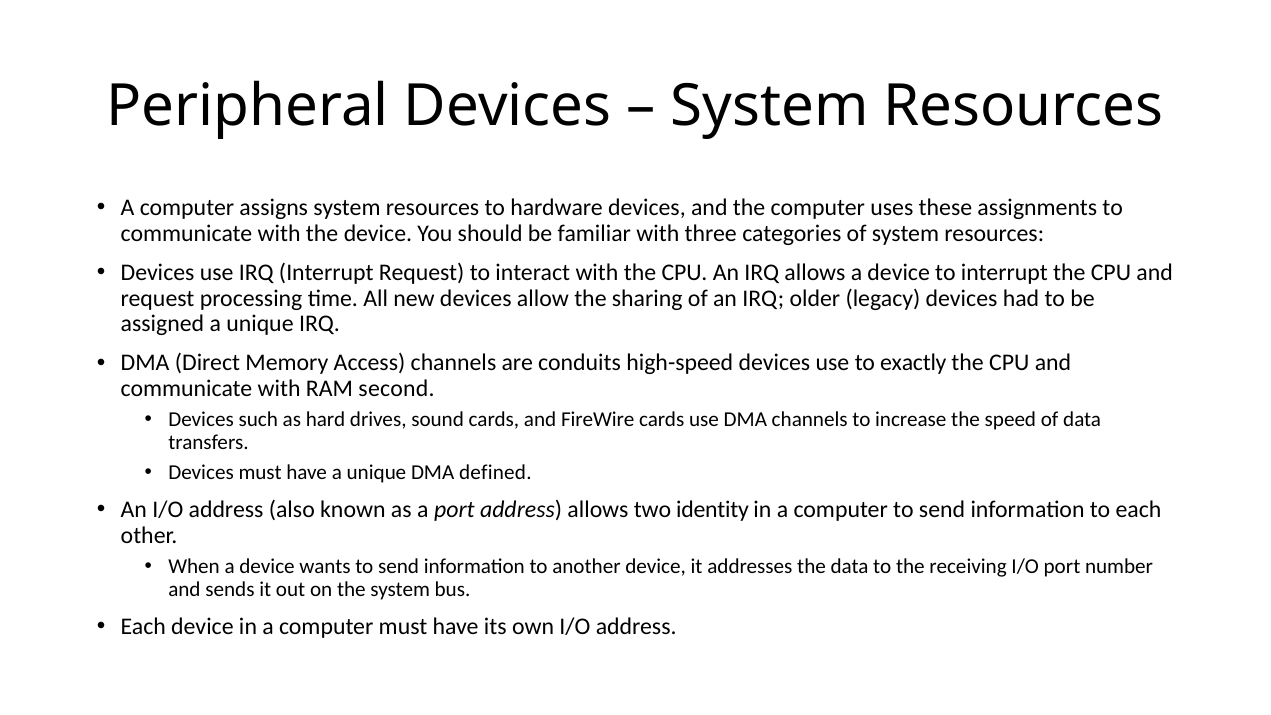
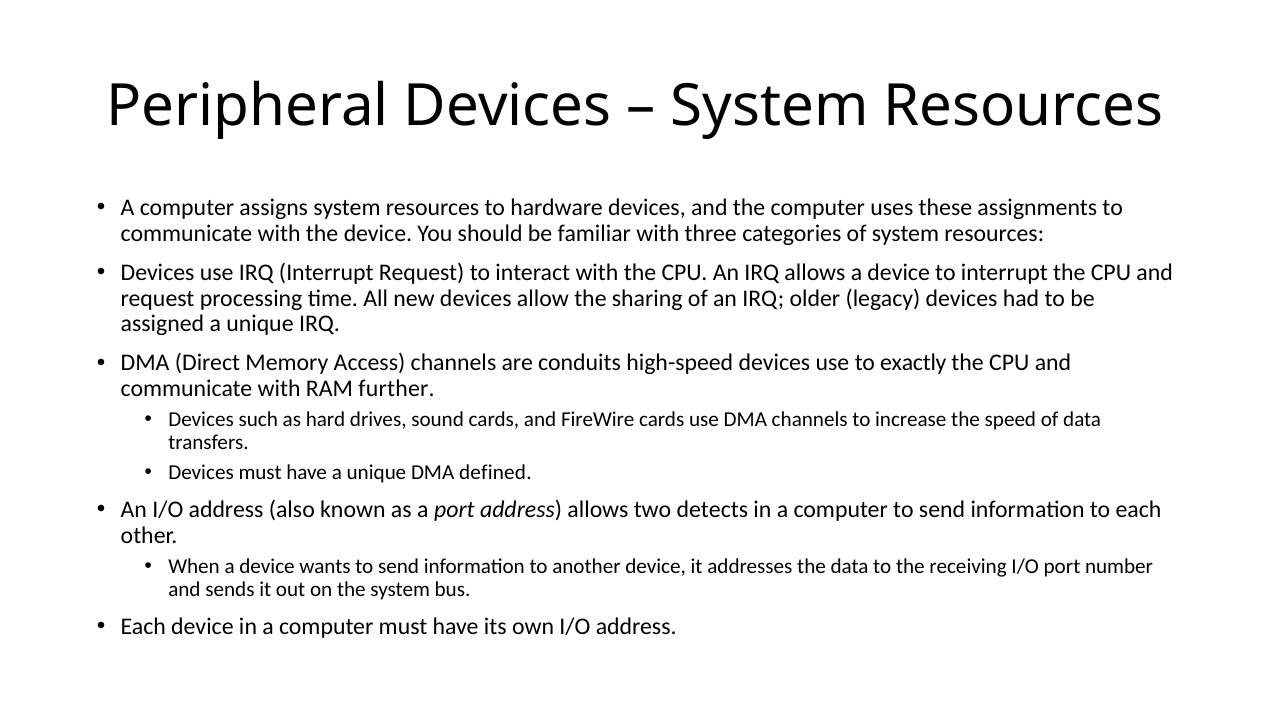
second: second -> further
identity: identity -> detects
